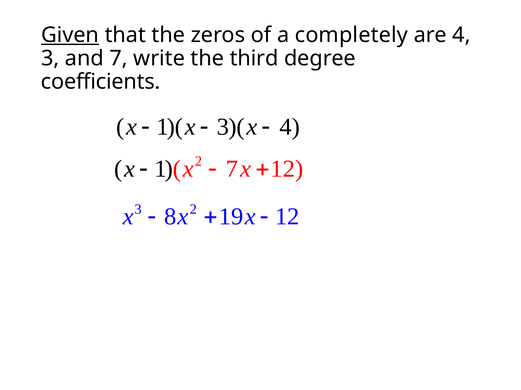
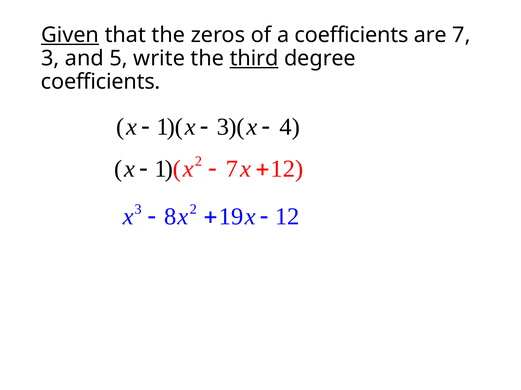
a completely: completely -> coefficients
are 4: 4 -> 7
and 7: 7 -> 5
third underline: none -> present
